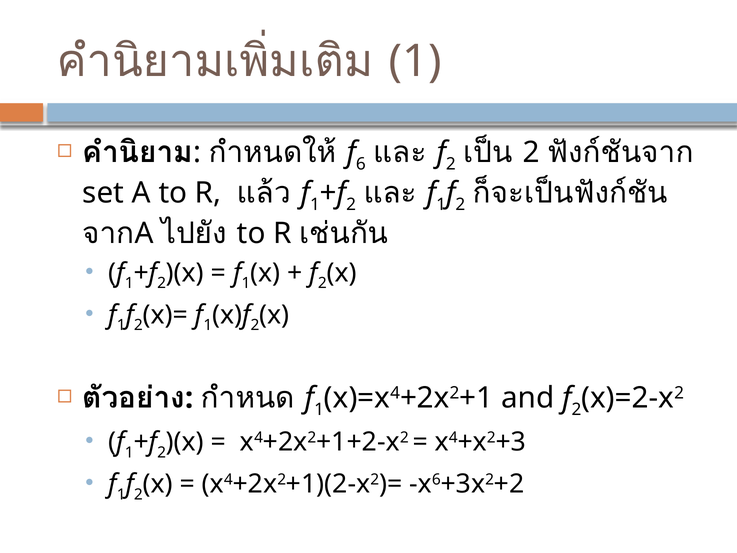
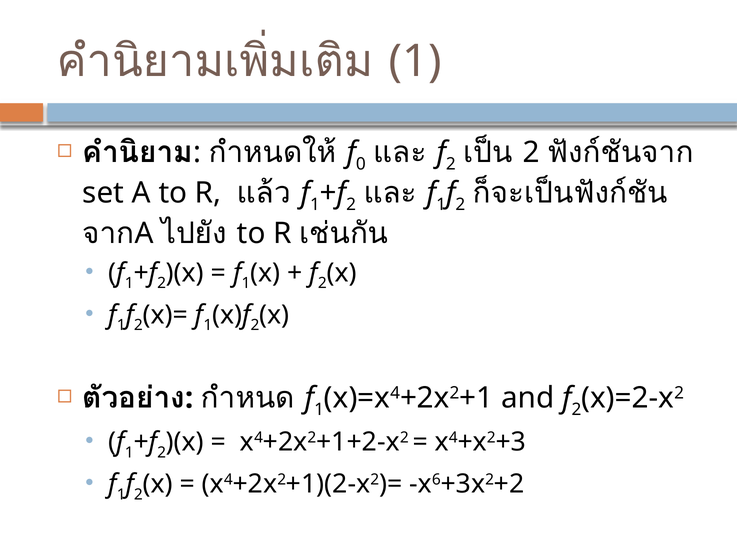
6: 6 -> 0
